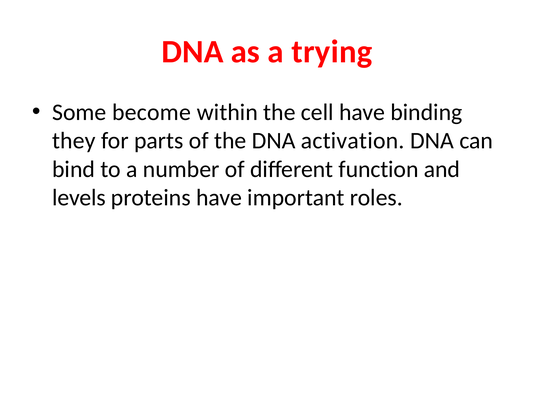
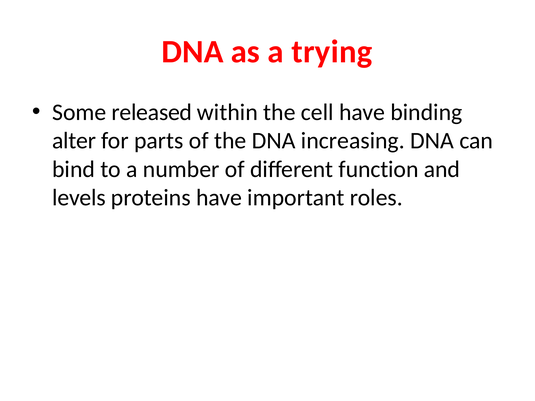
become: become -> released
they: they -> alter
activation: activation -> increasing
